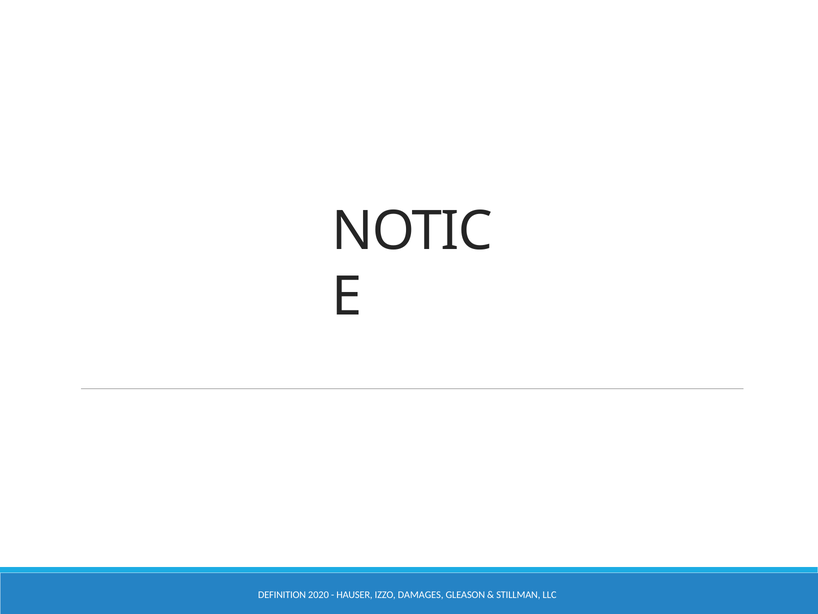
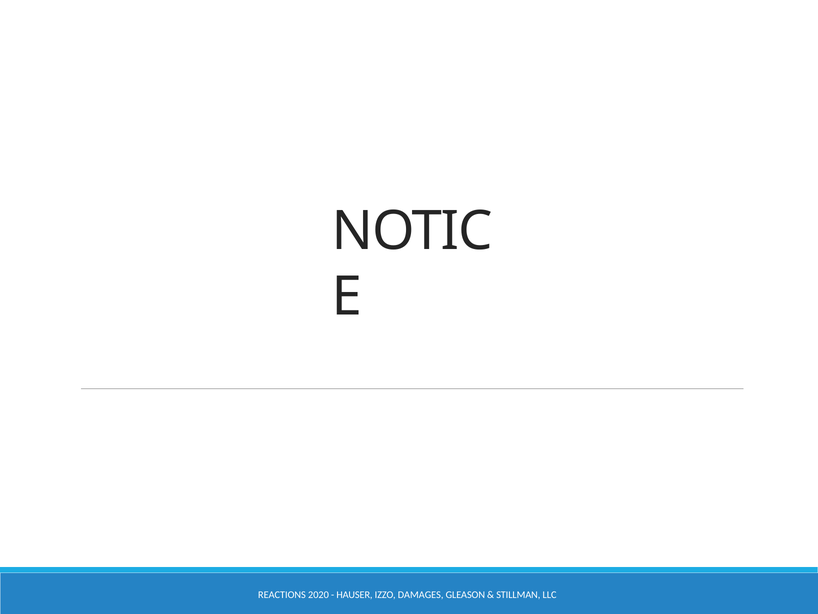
DEFINITION: DEFINITION -> REACTIONS
